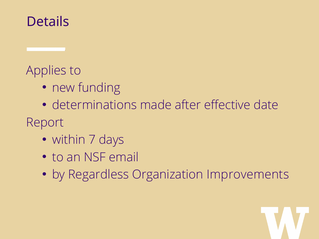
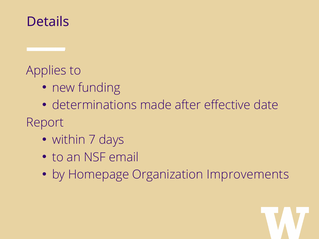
Regardless: Regardless -> Homepage
